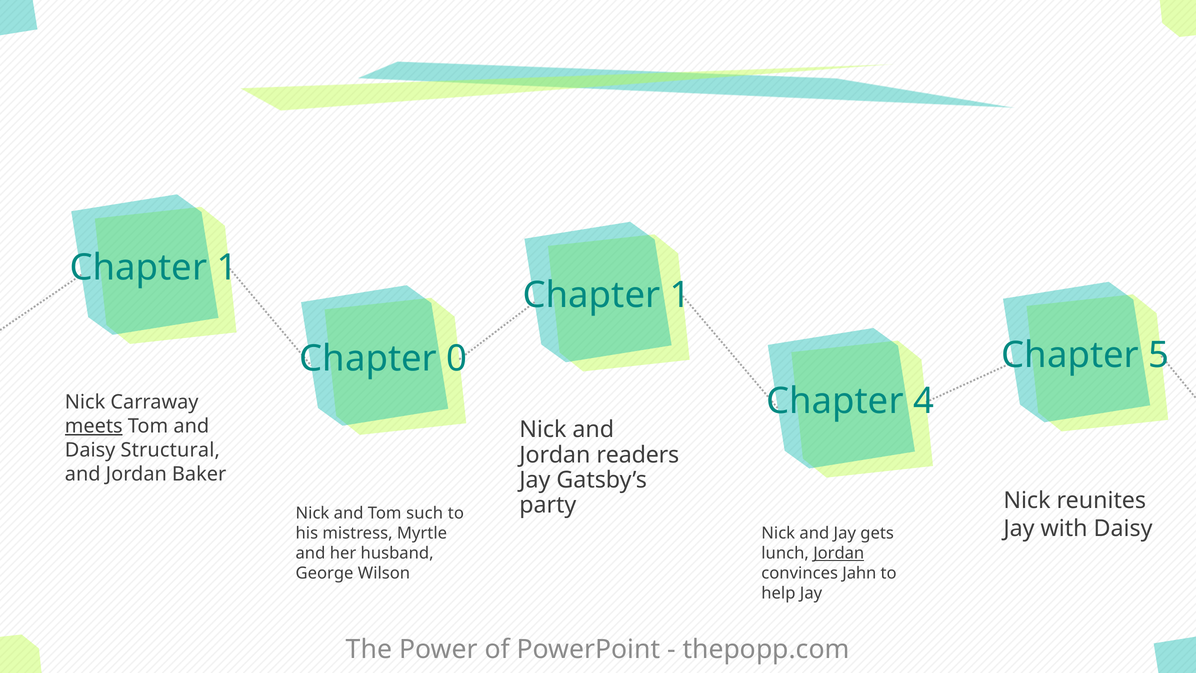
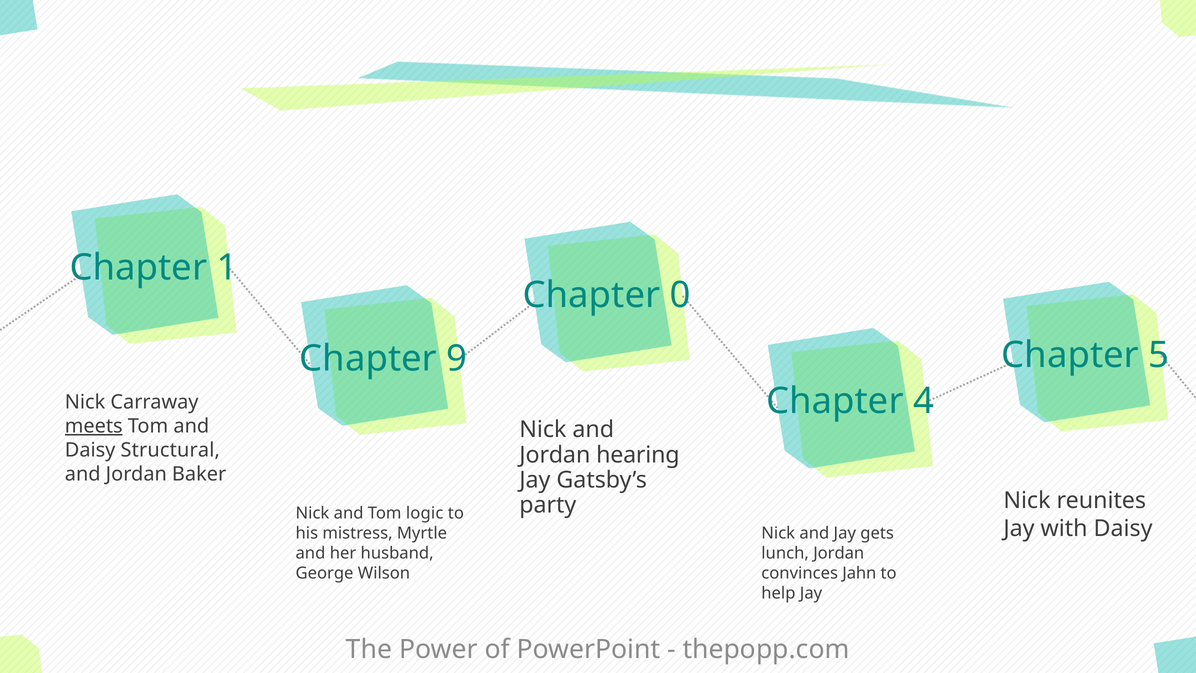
1 at (680, 295): 1 -> 0
0: 0 -> 9
readers: readers -> hearing
such: such -> logic
Jordan at (839, 553) underline: present -> none
